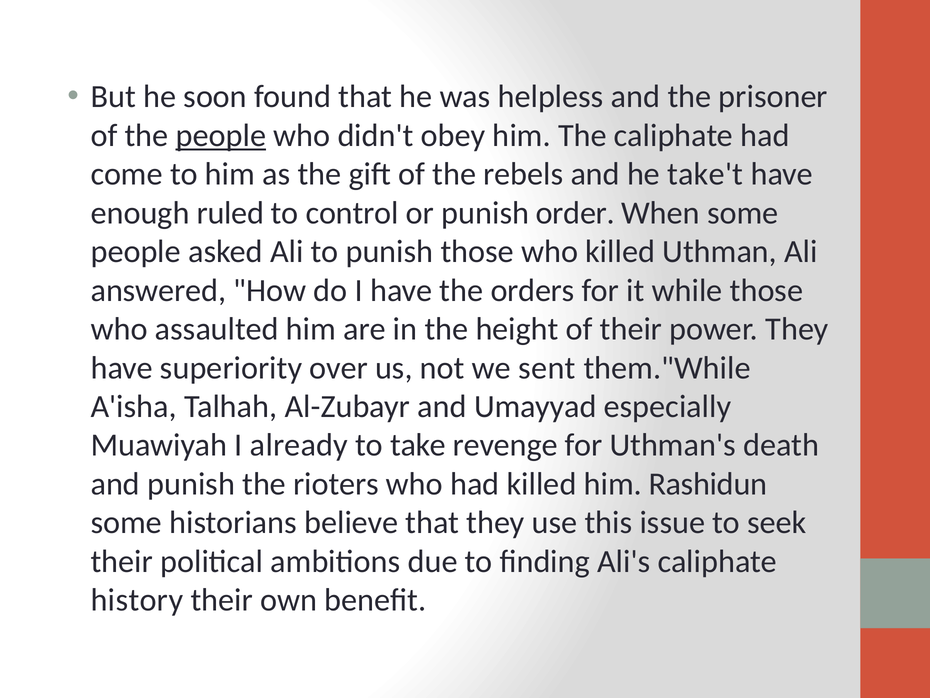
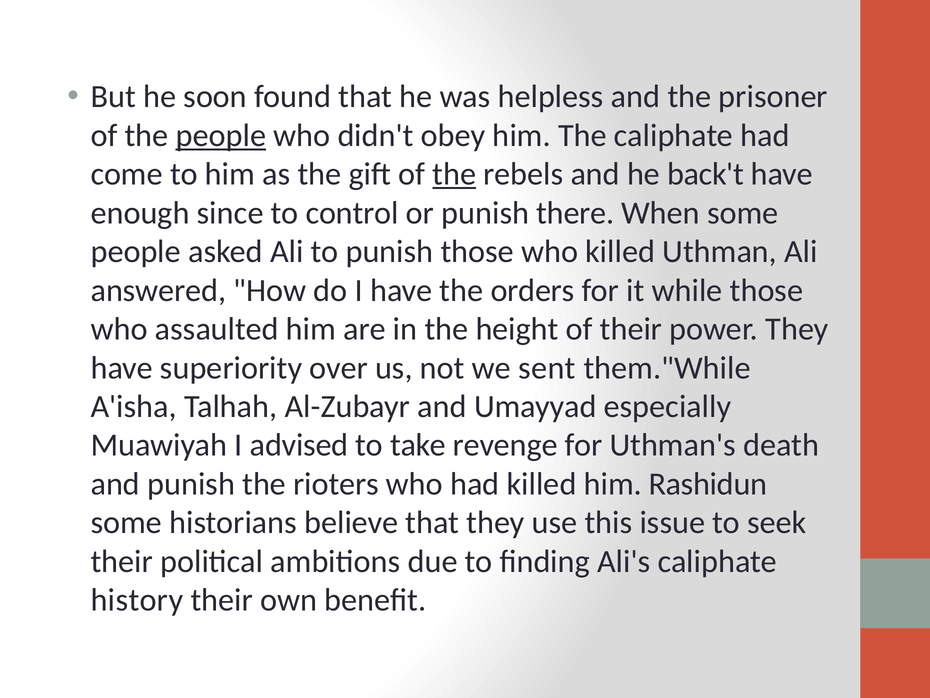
the at (454, 174) underline: none -> present
take't: take't -> back't
ruled: ruled -> since
order: order -> there
already: already -> advised
